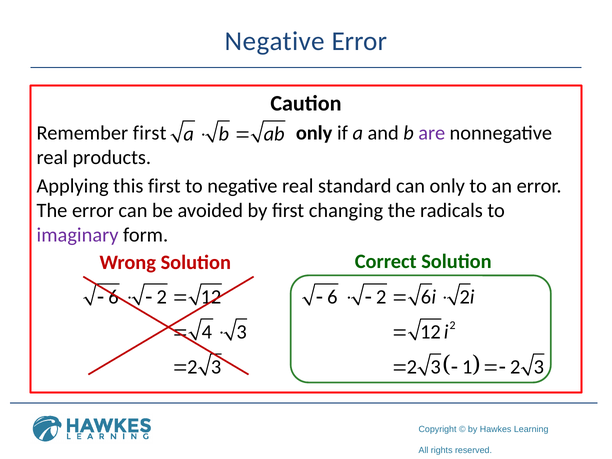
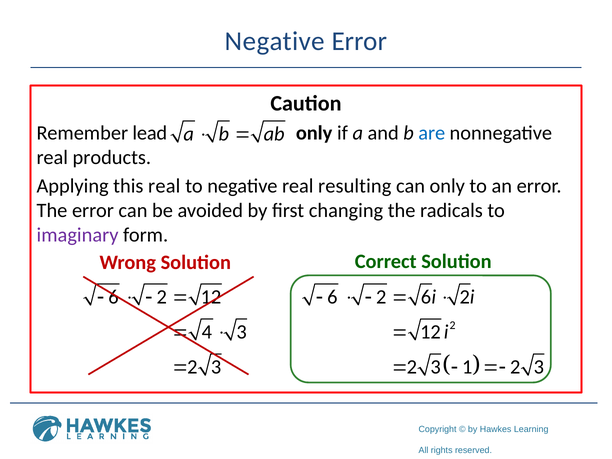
Remember first: first -> lead
are colour: purple -> blue
this first: first -> real
standard: standard -> resulting
